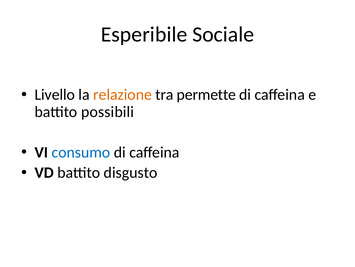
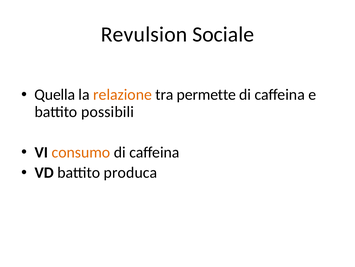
Esperibile: Esperibile -> Revulsion
Livello: Livello -> Quella
consumo colour: blue -> orange
disgusto: disgusto -> produca
